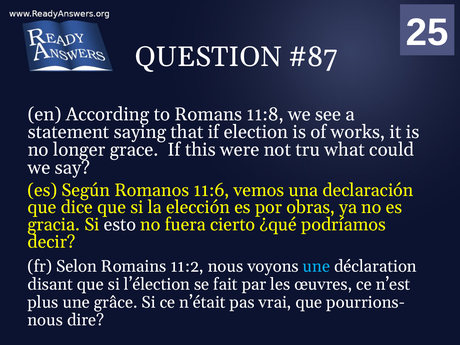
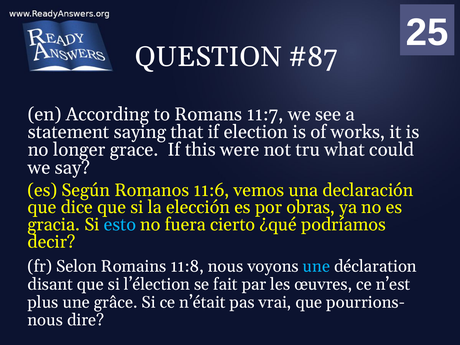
11:8: 11:8 -> 11:7
esto colour: white -> light blue
11:2: 11:2 -> 11:8
